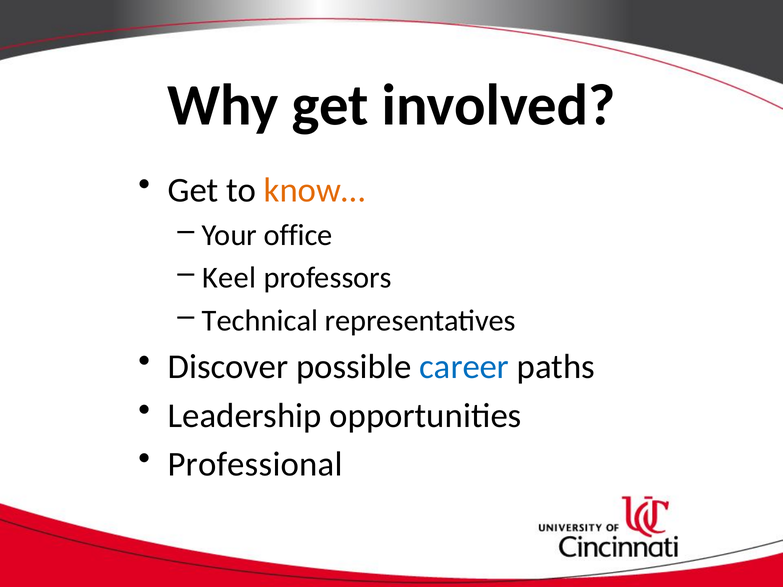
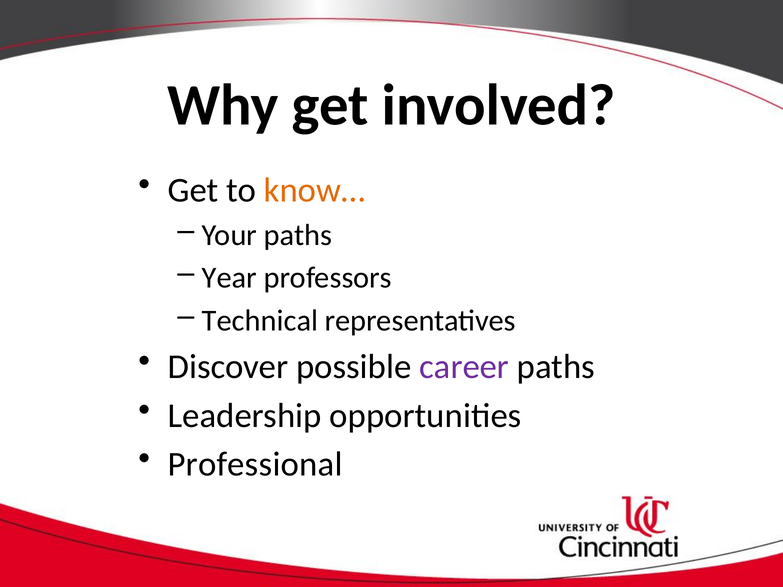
Your office: office -> paths
Keel: Keel -> Year
career colour: blue -> purple
